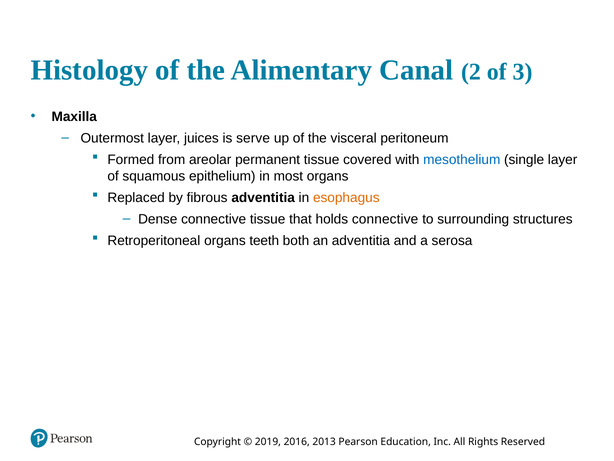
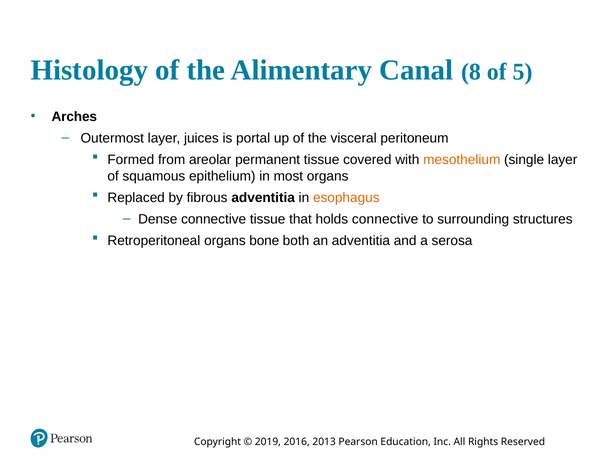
2: 2 -> 8
3: 3 -> 5
Maxilla: Maxilla -> Arches
serve: serve -> portal
mesothelium colour: blue -> orange
teeth: teeth -> bone
